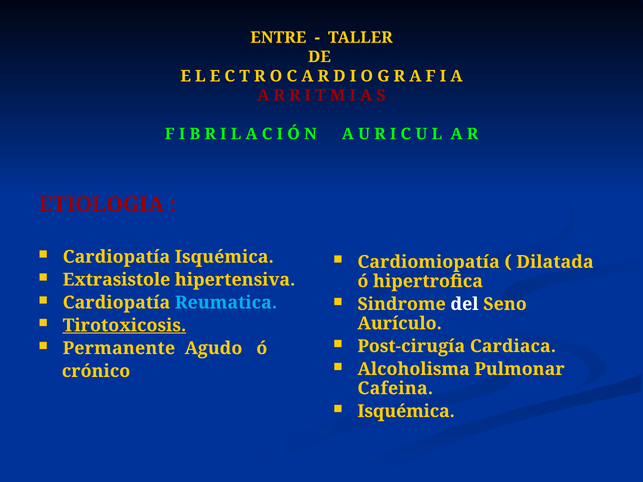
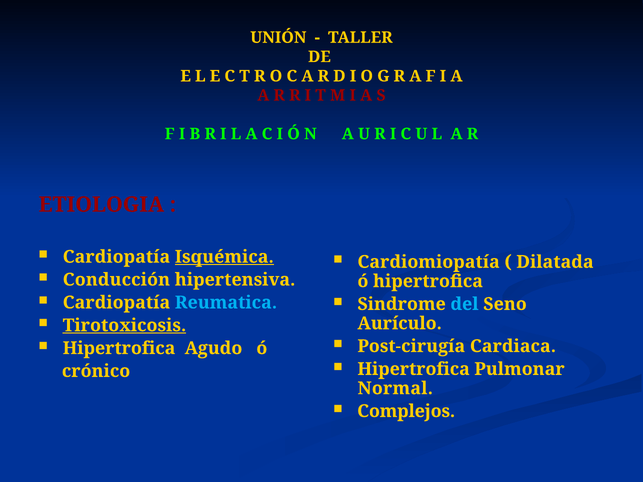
ENTRE: ENTRE -> UNIÓN
Isquémica at (224, 257) underline: none -> present
Extrasistole: Extrasistole -> Conducción
del colour: white -> light blue
Permanente at (119, 348): Permanente -> Hipertrofica
Alcoholisma at (414, 369): Alcoholisma -> Hipertrofica
Cafeina: Cafeina -> Normal
Isquémica at (406, 411): Isquémica -> Complejos
